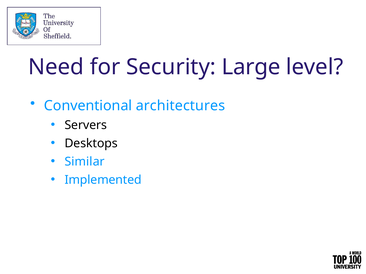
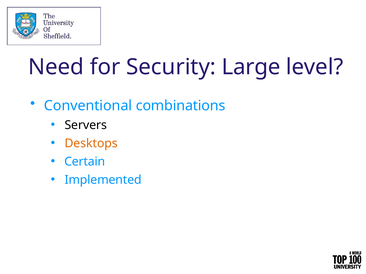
architectures: architectures -> combinations
Desktops colour: black -> orange
Similar: Similar -> Certain
